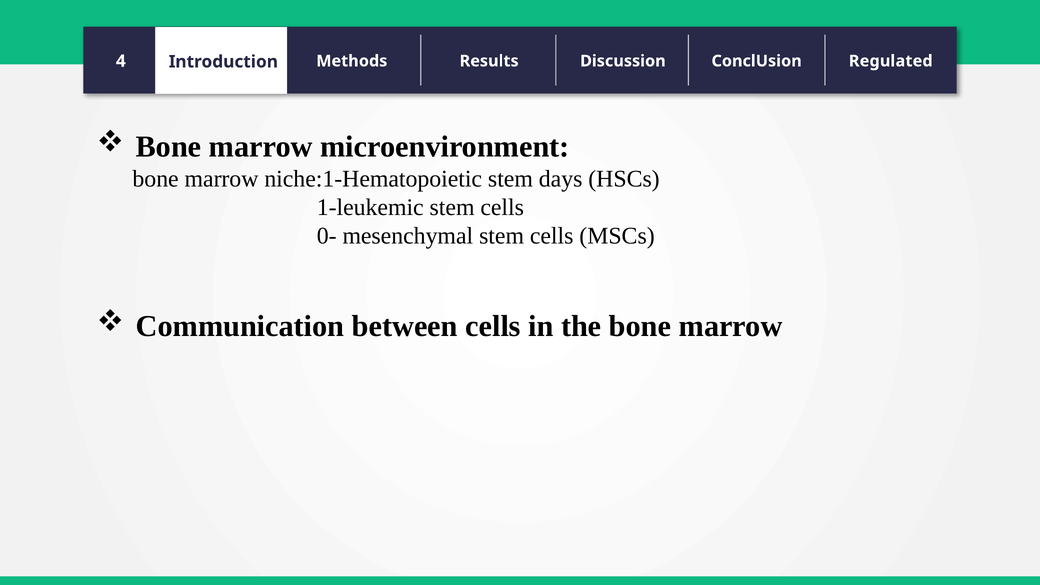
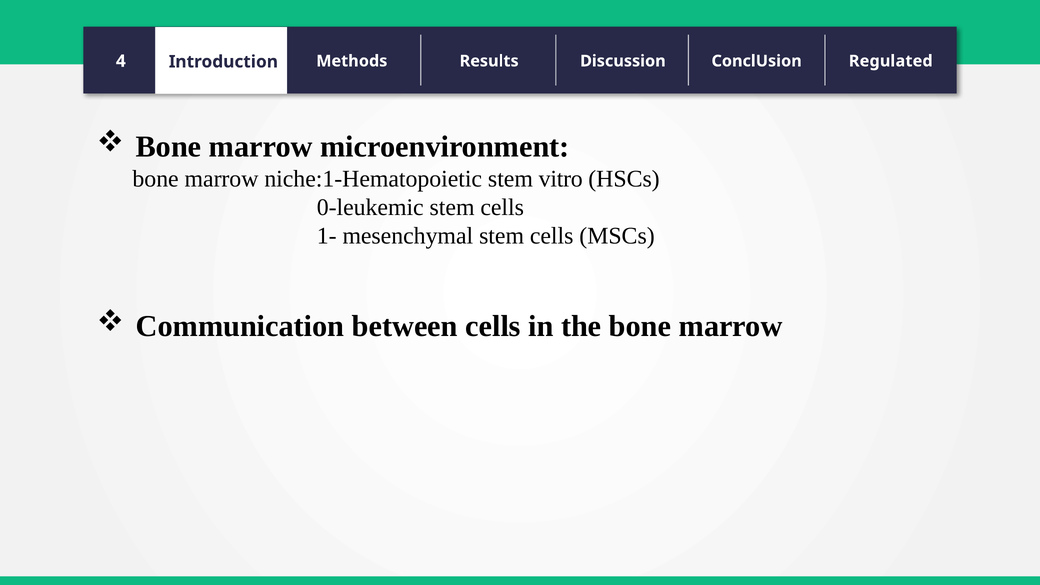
days: days -> vitro
1-leukemic: 1-leukemic -> 0-leukemic
0-: 0- -> 1-
